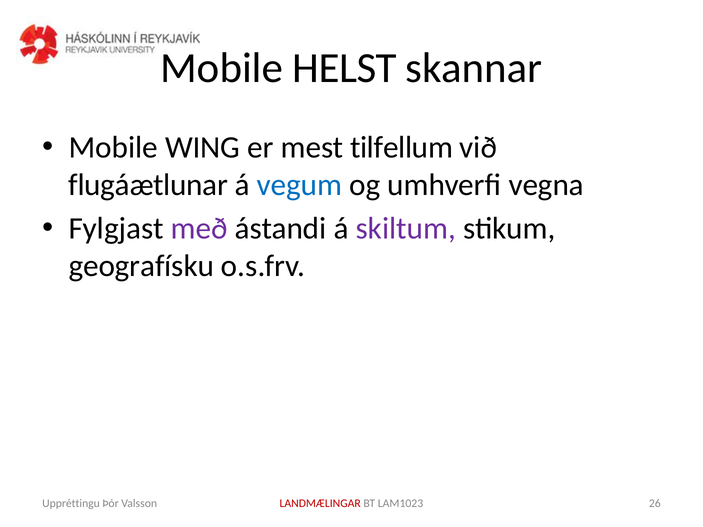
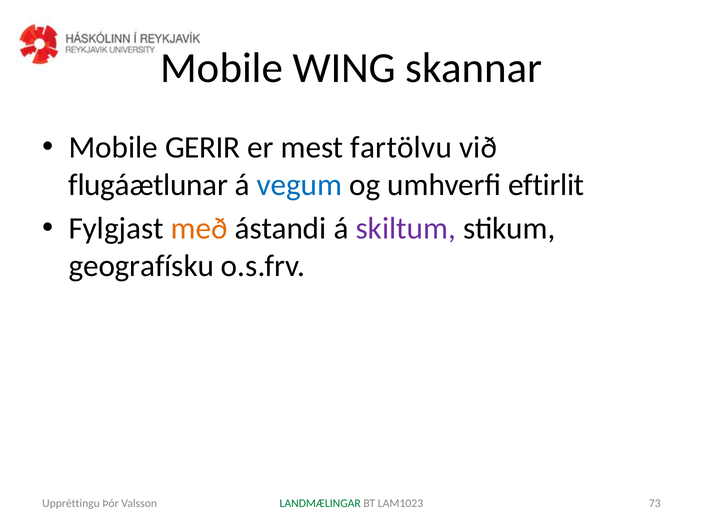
HELST: HELST -> WING
WING: WING -> GERIR
tilfellum: tilfellum -> fartölvu
vegna: vegna -> eftirlit
með colour: purple -> orange
LANDMÆLINGAR colour: red -> green
26: 26 -> 73
